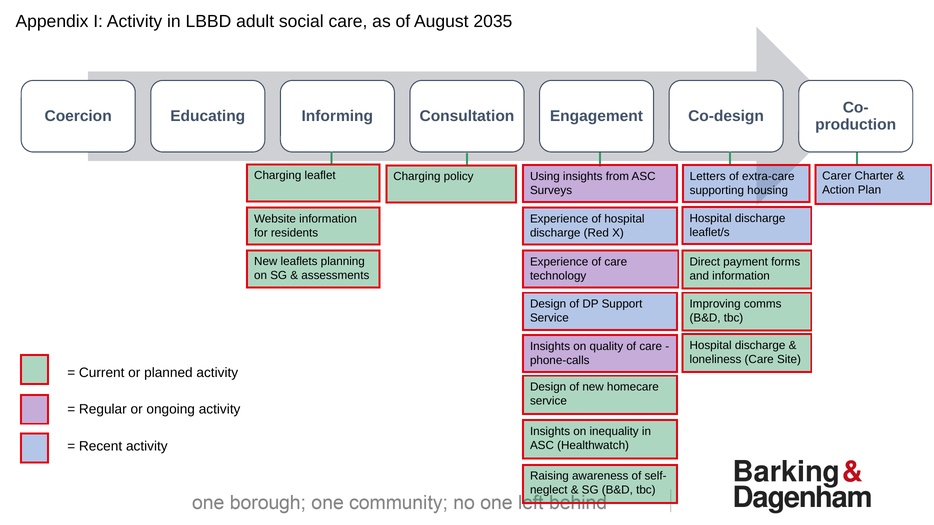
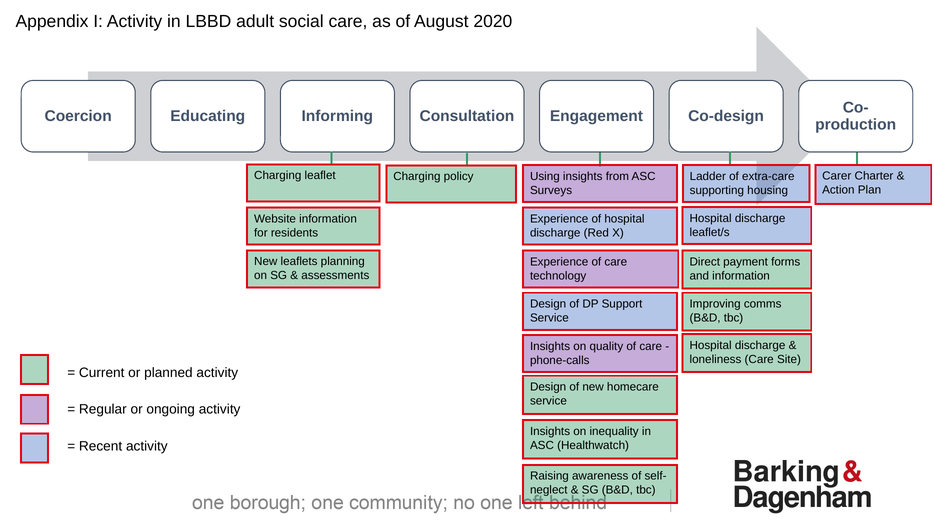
2035: 2035 -> 2020
Letters: Letters -> Ladder
